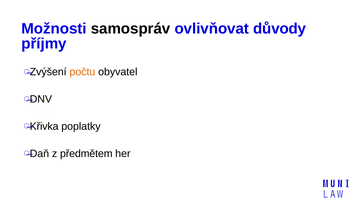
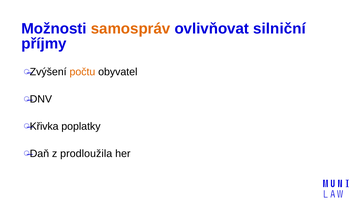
samospráv colour: black -> orange
důvody: důvody -> silniční
předmětem: předmětem -> prodloužila
